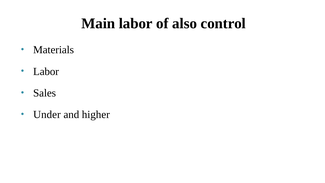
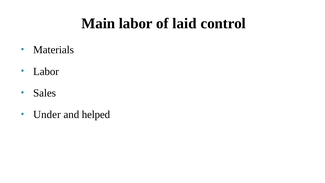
also: also -> laid
higher: higher -> helped
